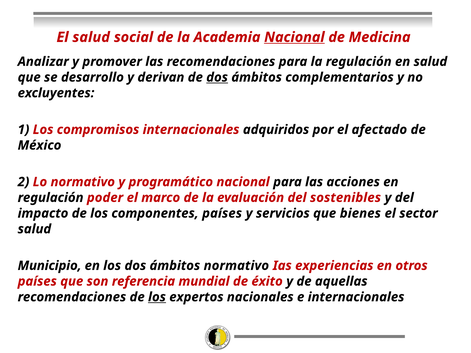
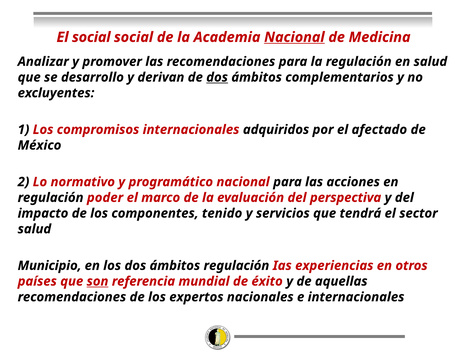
El salud: salud -> social
sostenibles: sostenibles -> perspectiva
componentes países: países -> tenido
bienes: bienes -> tendrá
ámbitos normativo: normativo -> regulación
son underline: none -> present
los at (157, 297) underline: present -> none
